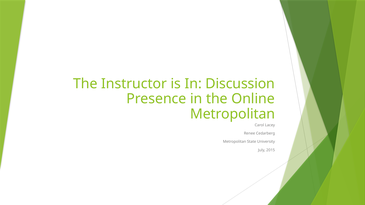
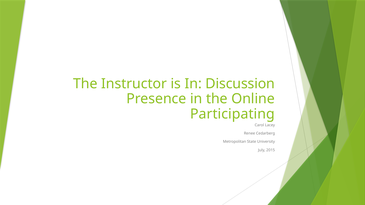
Metropolitan at (233, 114): Metropolitan -> Participating
